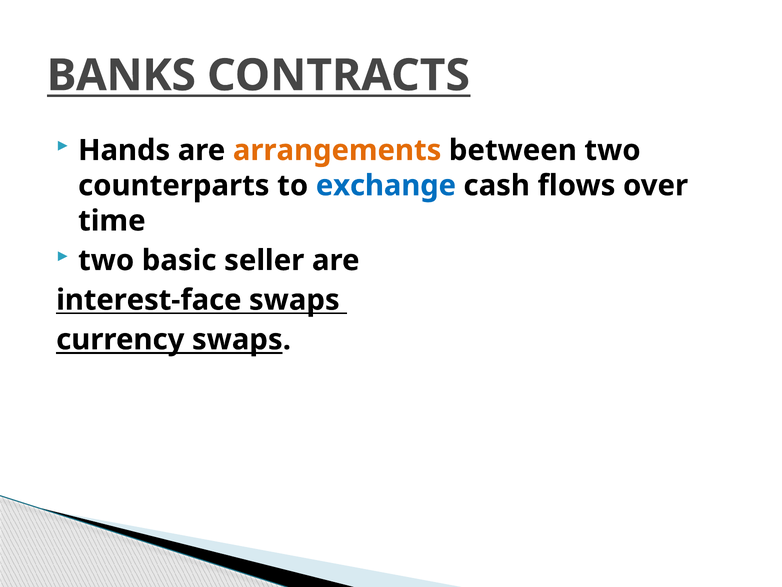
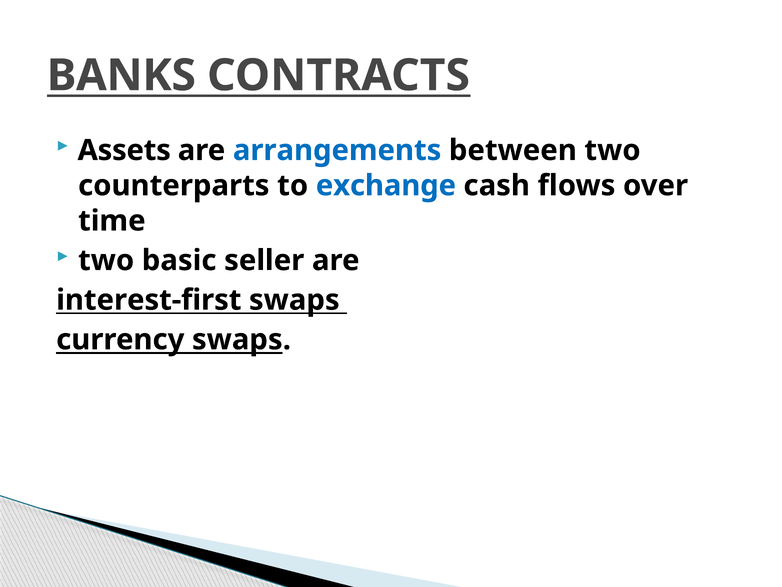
Hands: Hands -> Assets
arrangements colour: orange -> blue
interest-face: interest-face -> interest-first
